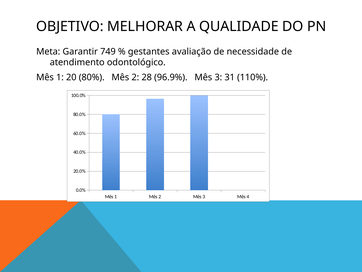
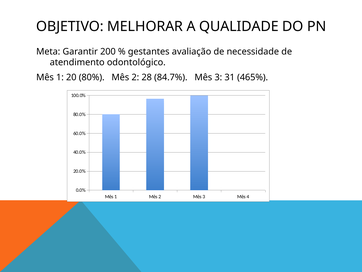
749: 749 -> 200
96.9%: 96.9% -> 84.7%
110%: 110% -> 465%
